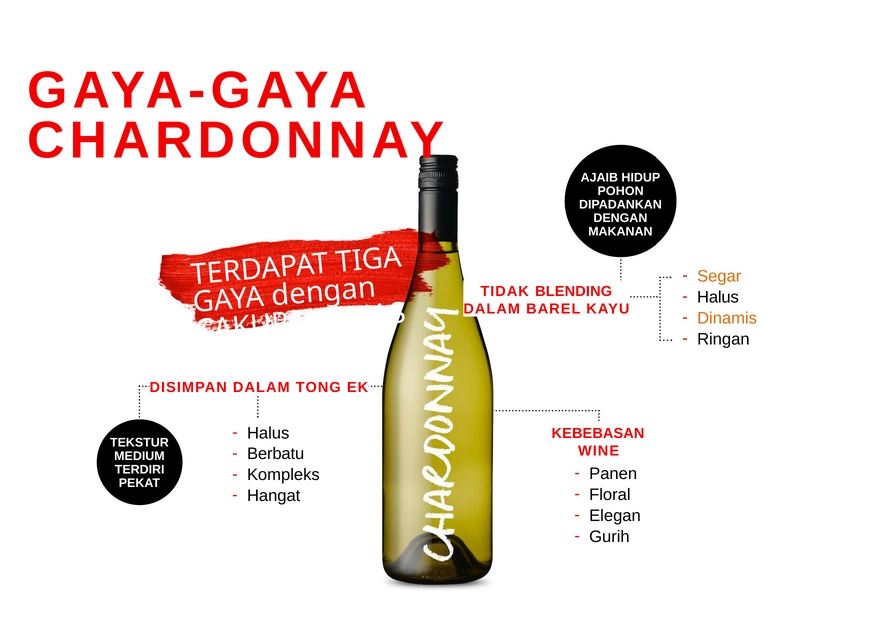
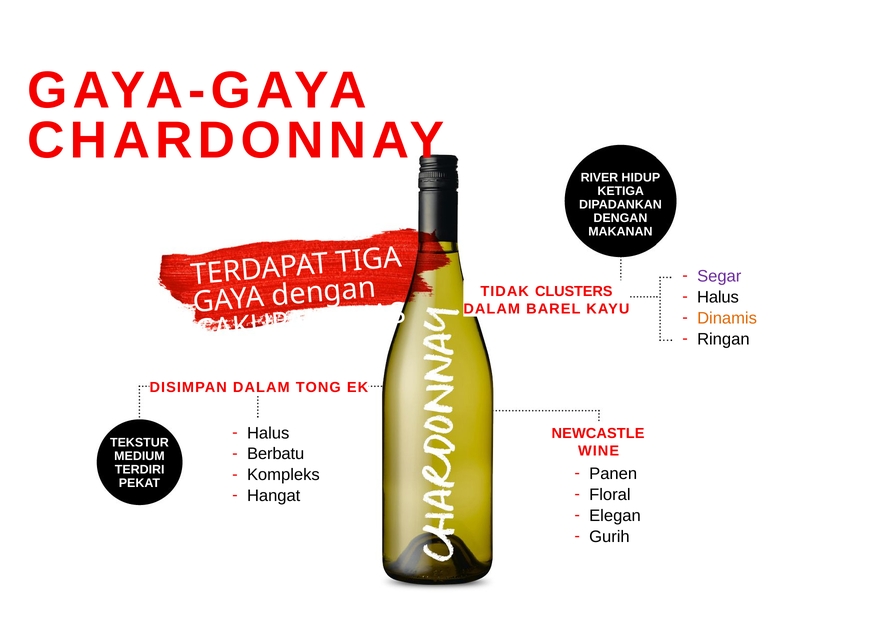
AJAIB: AJAIB -> RIVER
POHON: POHON -> KETIGA
Segar colour: orange -> purple
BLENDING: BLENDING -> CLUSTERS
KEBEBASAN: KEBEBASAN -> NEWCASTLE
